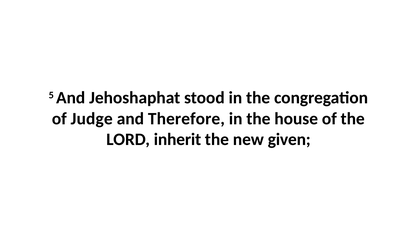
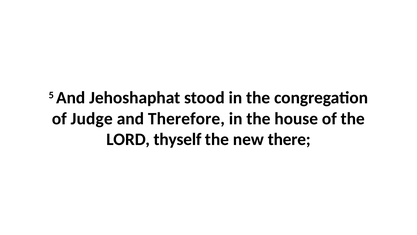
inherit: inherit -> thyself
given: given -> there
